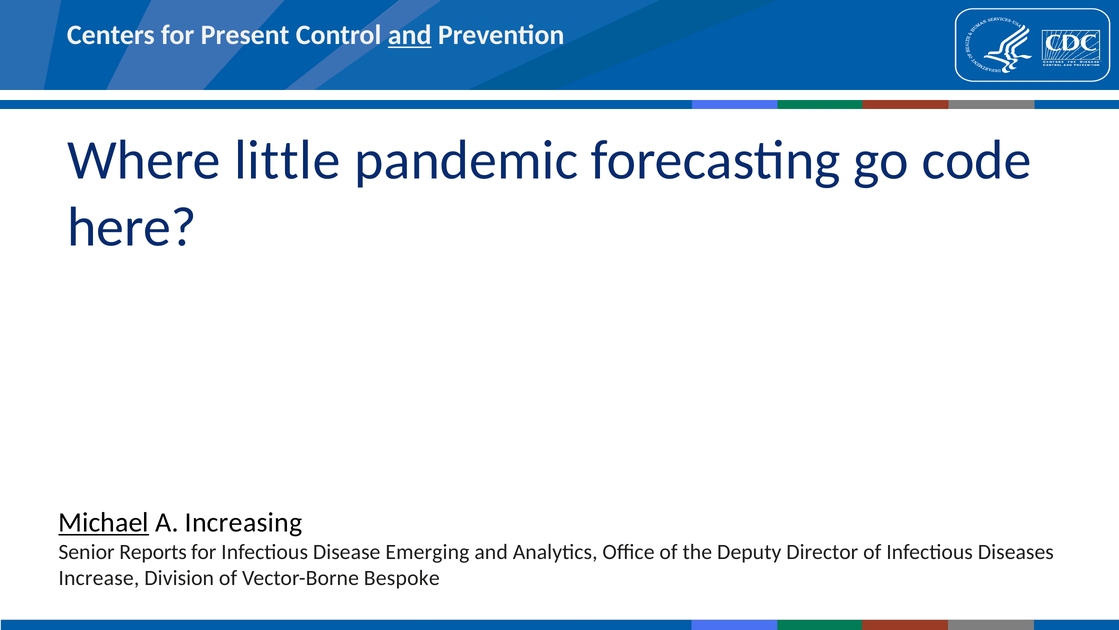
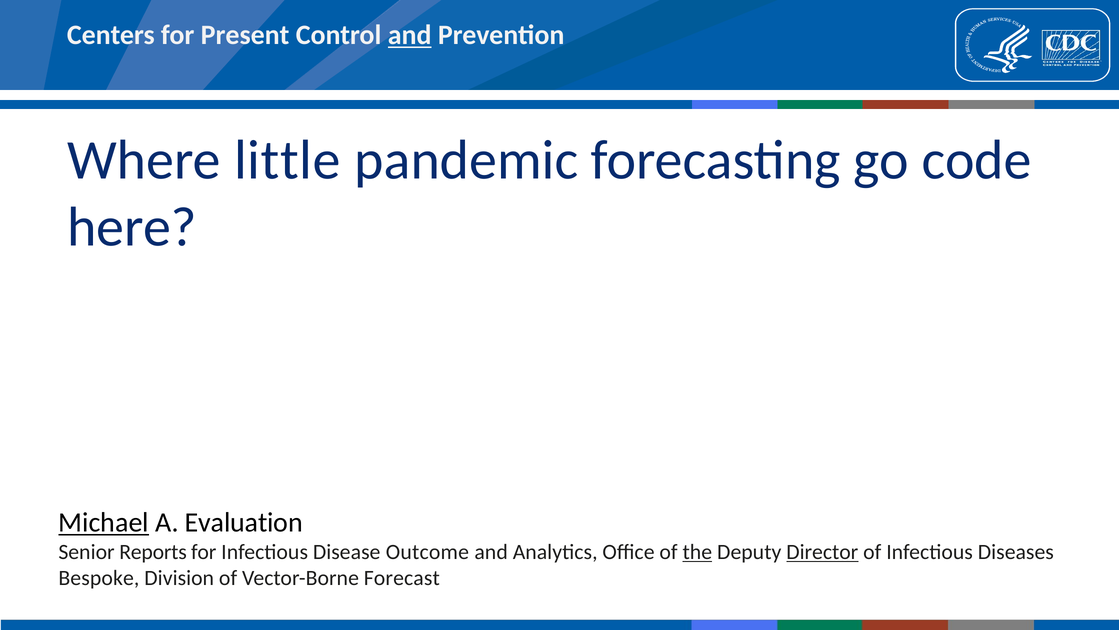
Increasing: Increasing -> Evaluation
Emerging: Emerging -> Outcome
the underline: none -> present
Director underline: none -> present
Increase: Increase -> Bespoke
Bespoke: Bespoke -> Forecast
